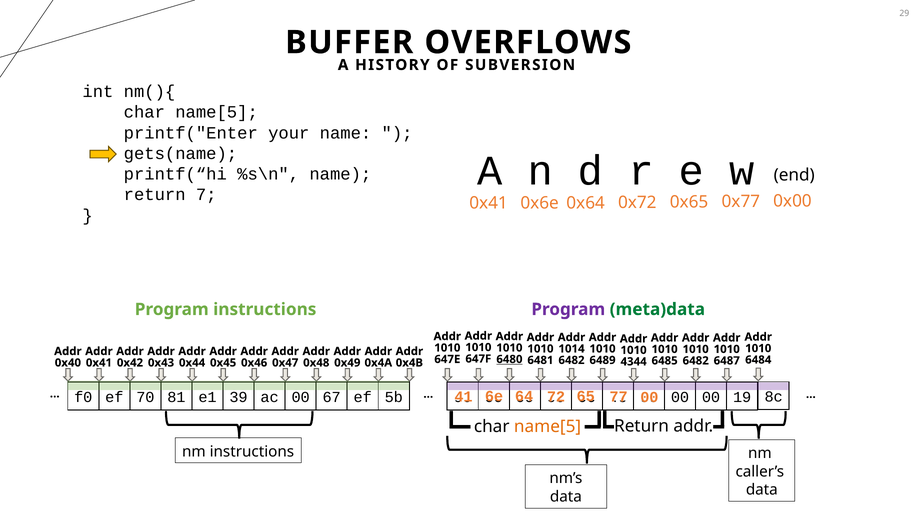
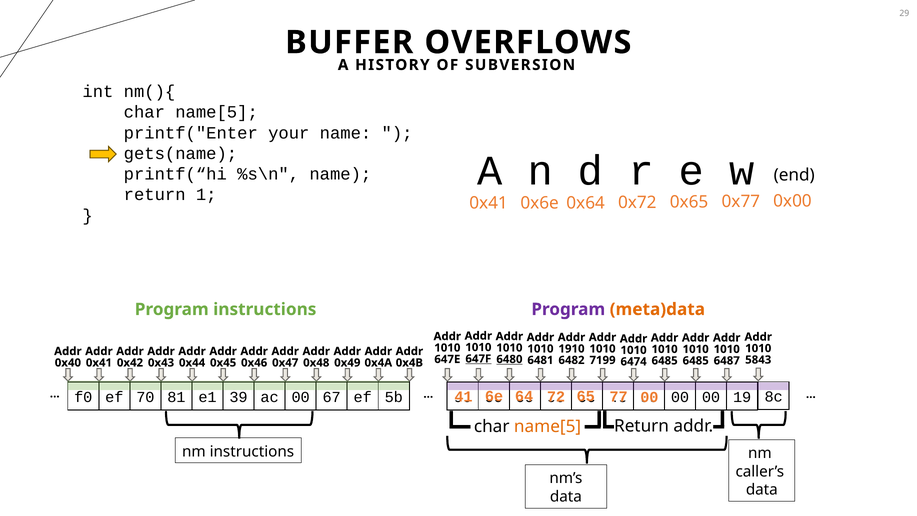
7: 7 -> 1
meta)data colour: green -> orange
1014: 1014 -> 1910
647F underline: none -> present
6484: 6484 -> 5843
6489: 6489 -> 7199
6482 at (696, 361): 6482 -> 6485
4344: 4344 -> 6474
